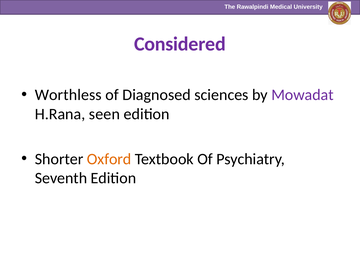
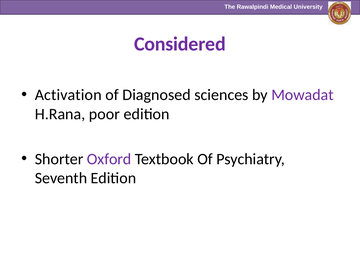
Worthless: Worthless -> Activation
seen: seen -> poor
Oxford colour: orange -> purple
